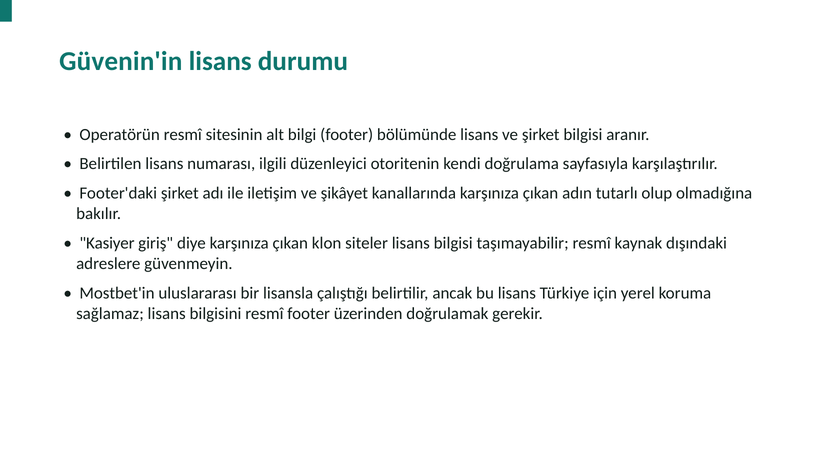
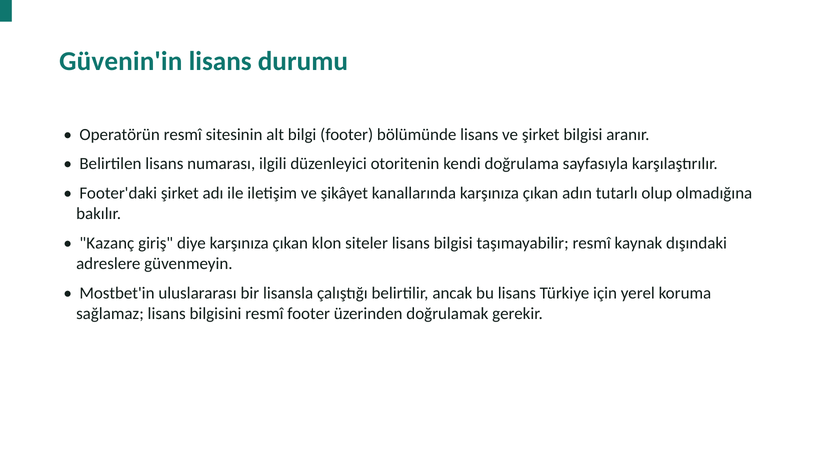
Kasiyer: Kasiyer -> Kazanç
